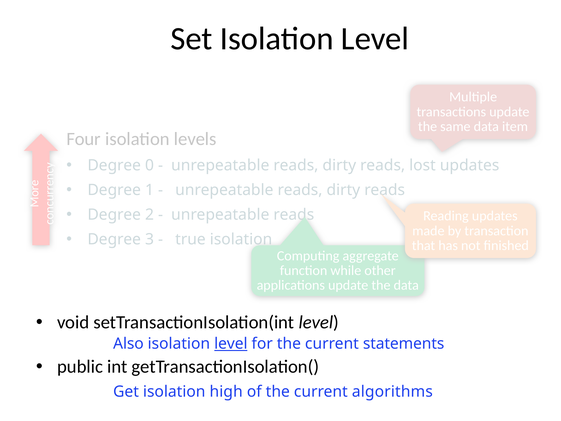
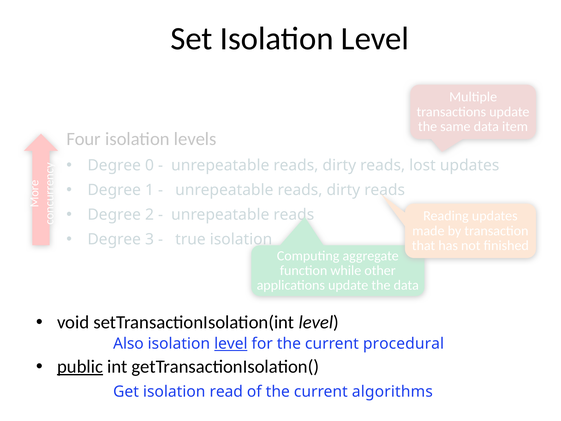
statements: statements -> procedural
public underline: none -> present
high: high -> read
